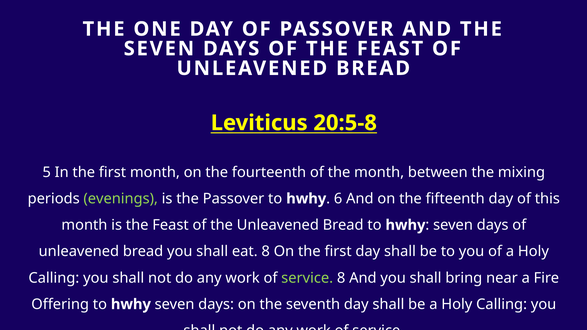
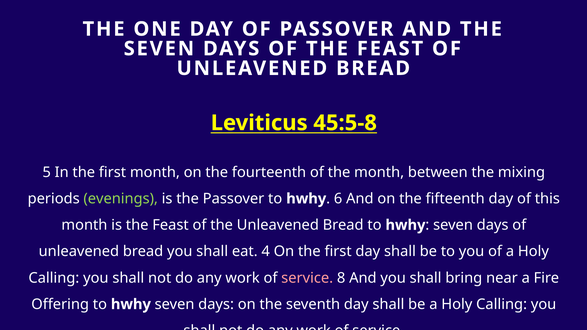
20:5-8: 20:5-8 -> 45:5-8
eat 8: 8 -> 4
service at (307, 278) colour: light green -> pink
